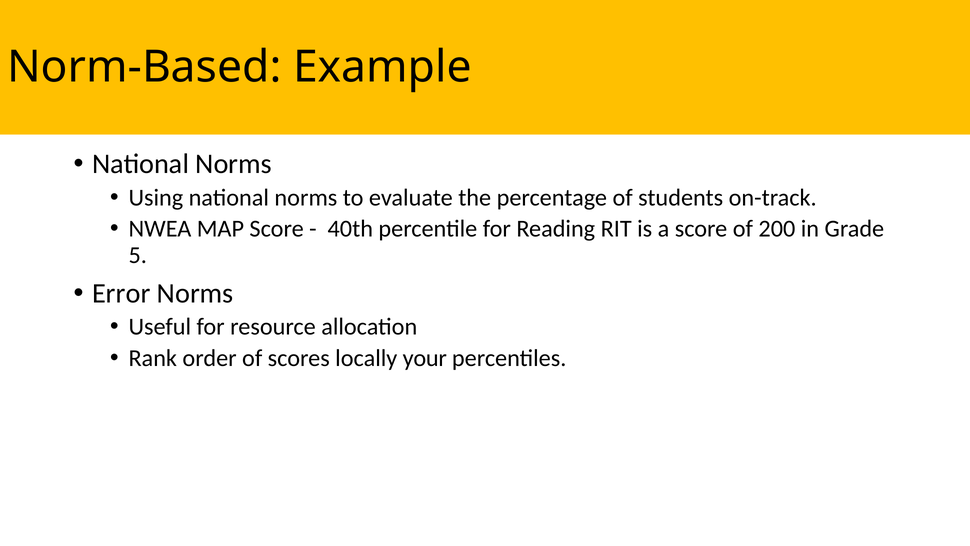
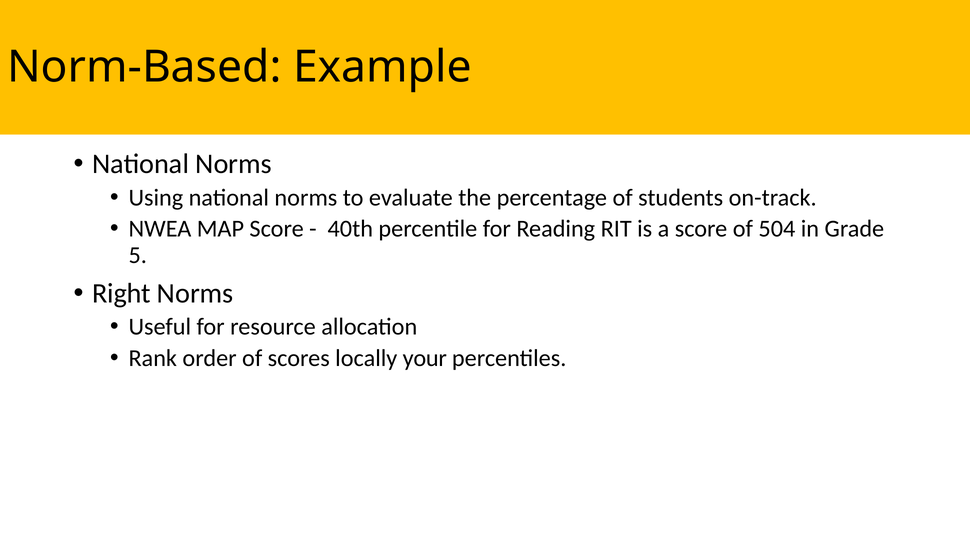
200: 200 -> 504
Error: Error -> Right
